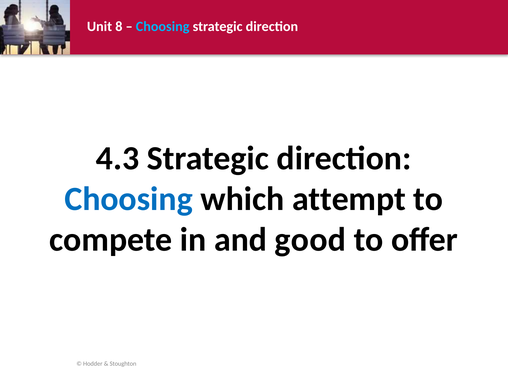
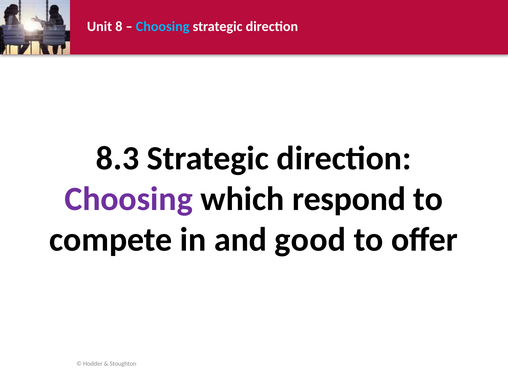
4.3: 4.3 -> 8.3
Choosing at (129, 199) colour: blue -> purple
attempt: attempt -> respond
